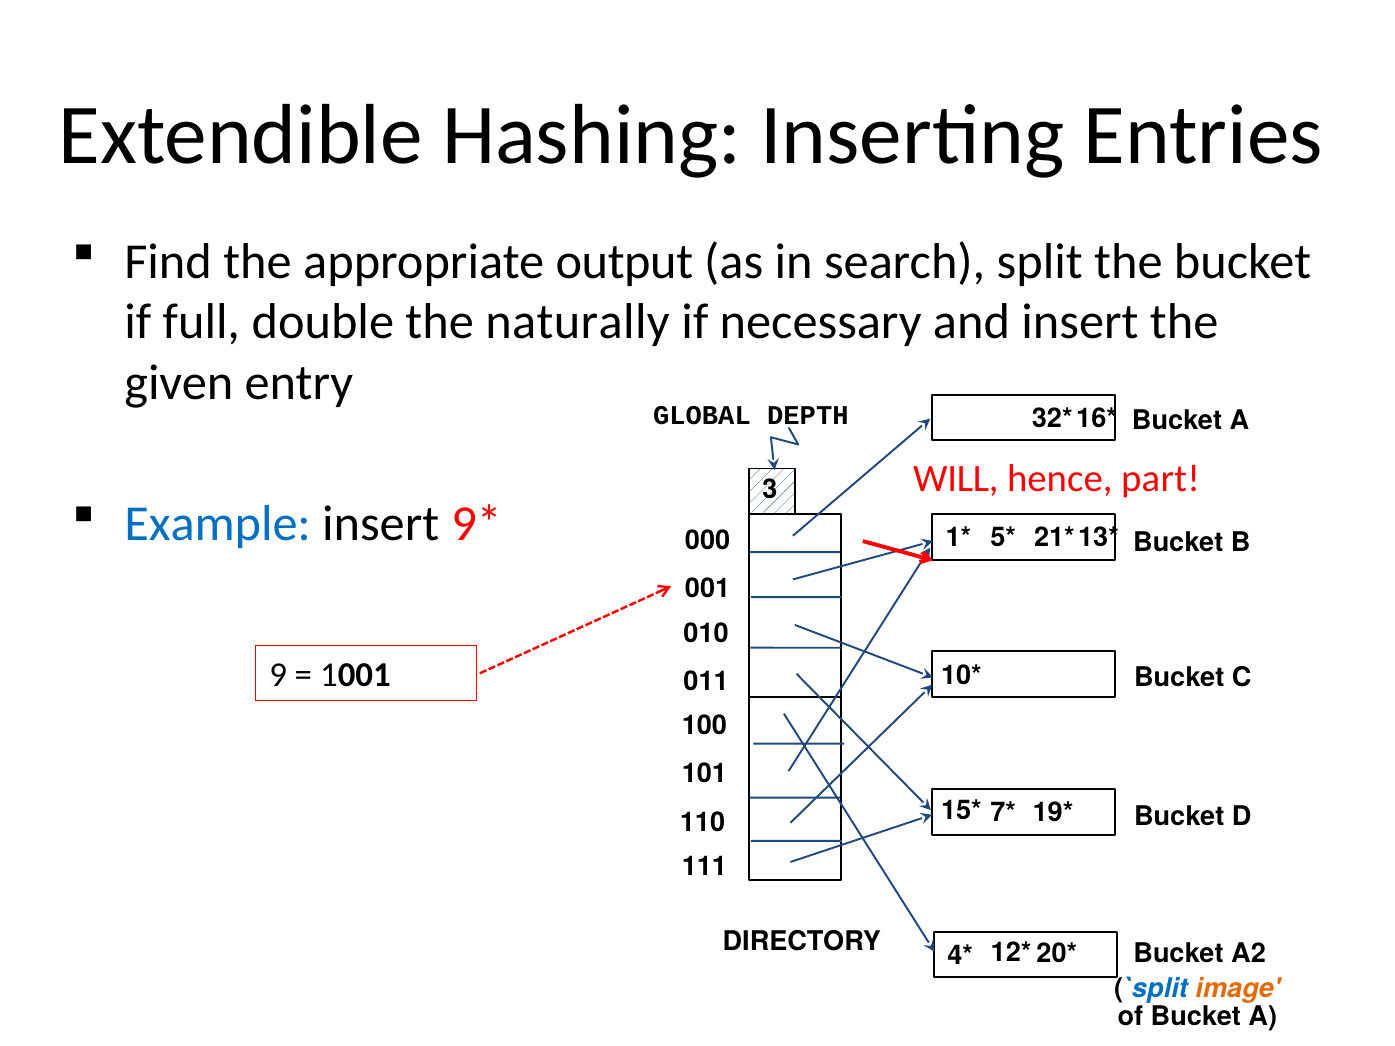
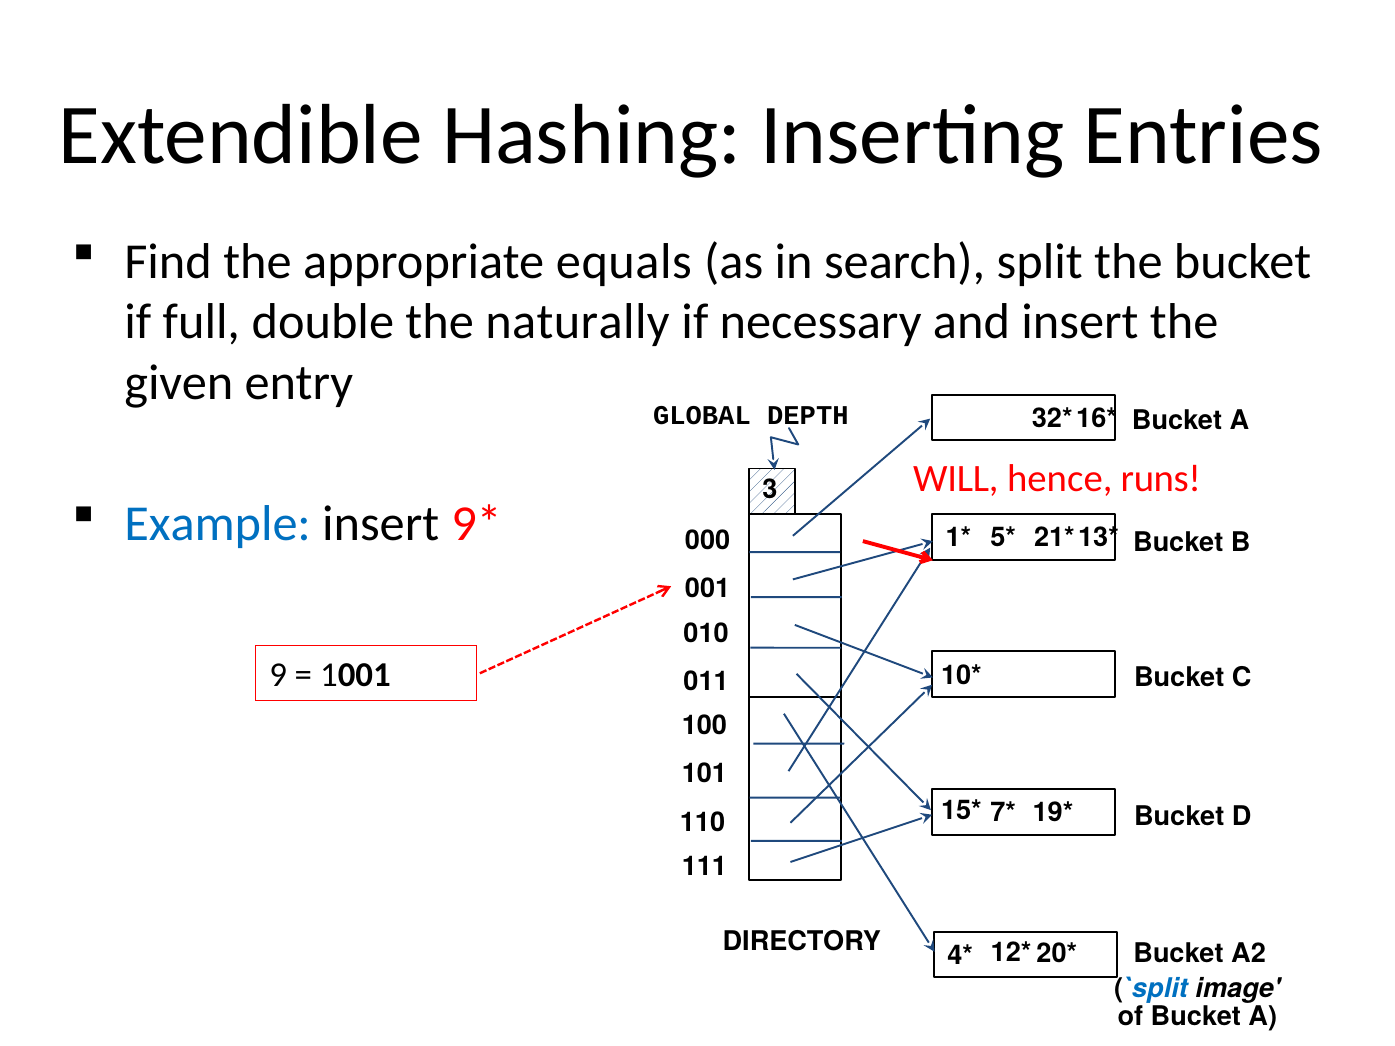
output: output -> equals
part: part -> runs
image colour: orange -> black
